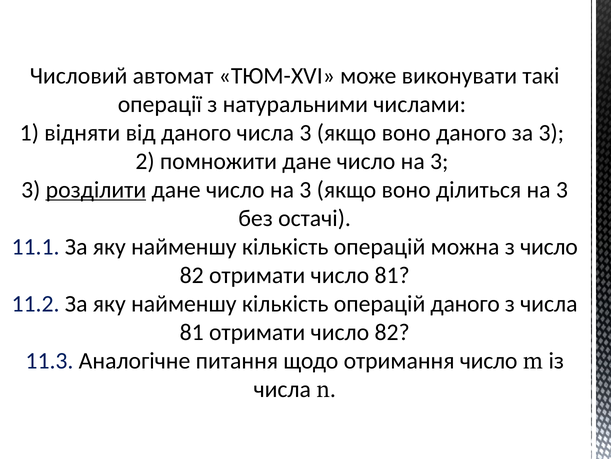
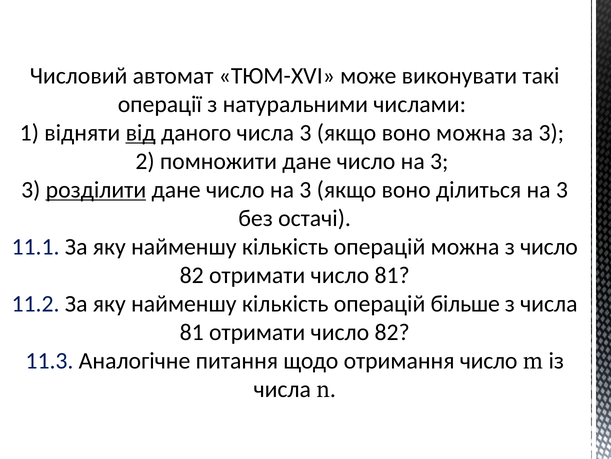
від underline: none -> present
воно даного: даного -> можна
операцій даного: даного -> більше
